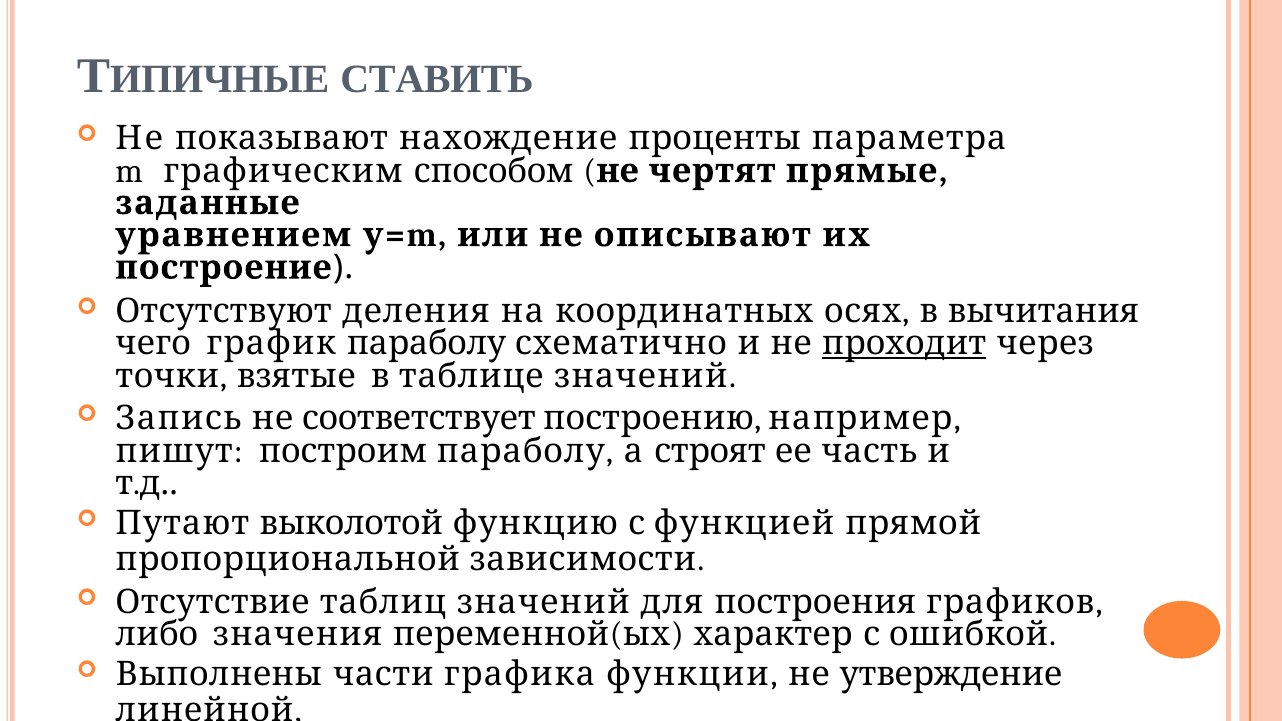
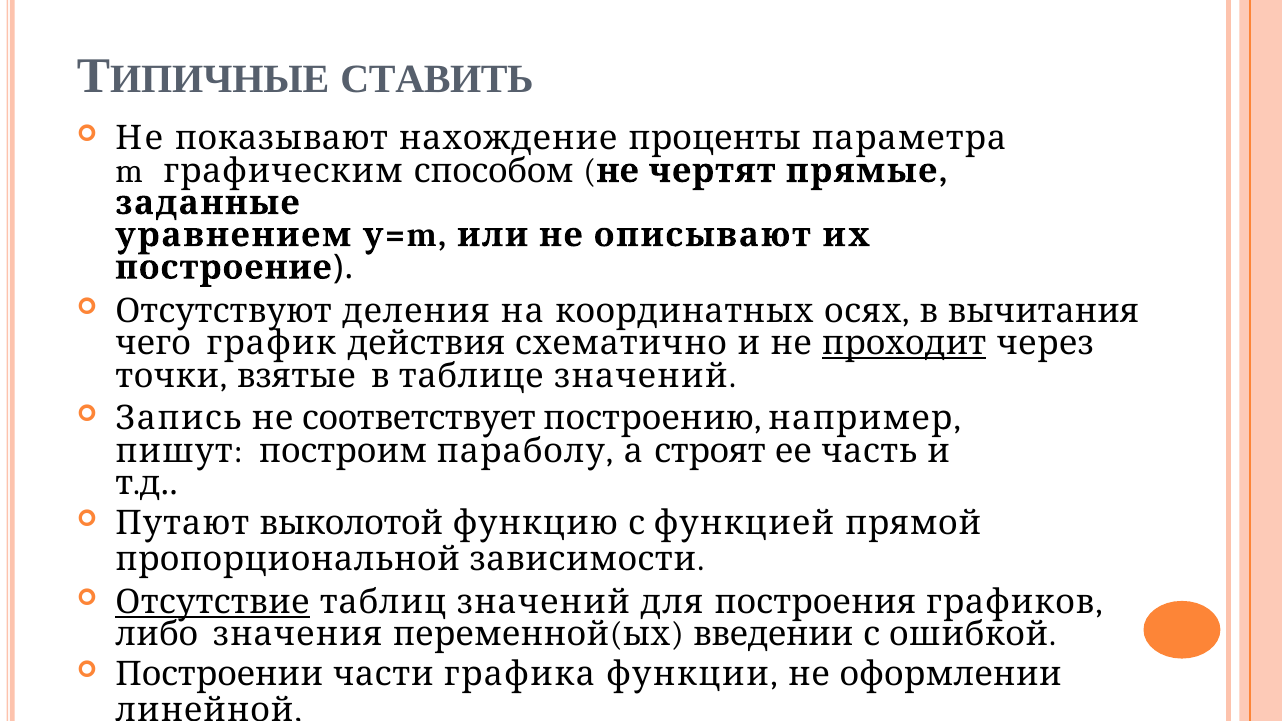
график параболу: параболу -> действия
Отсутствие underline: none -> present
характер: характер -> введении
Выполнены: Выполнены -> Построении
утверждение: утверждение -> оформлении
